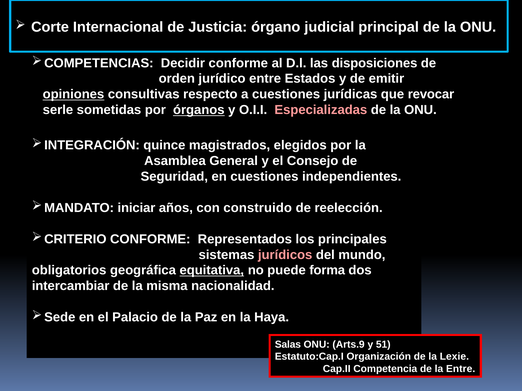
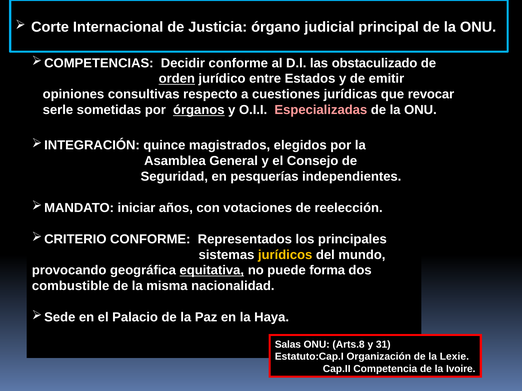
disposiciones: disposiciones -> obstaculizado
orden underline: none -> present
opiniones underline: present -> none
en cuestiones: cuestiones -> pesquerías
construido: construido -> votaciones
jurídicos colour: pink -> yellow
obligatorios: obligatorios -> provocando
intercambiar: intercambiar -> combustible
Arts.9: Arts.9 -> Arts.8
51: 51 -> 31
la Entre: Entre -> Ivoire
